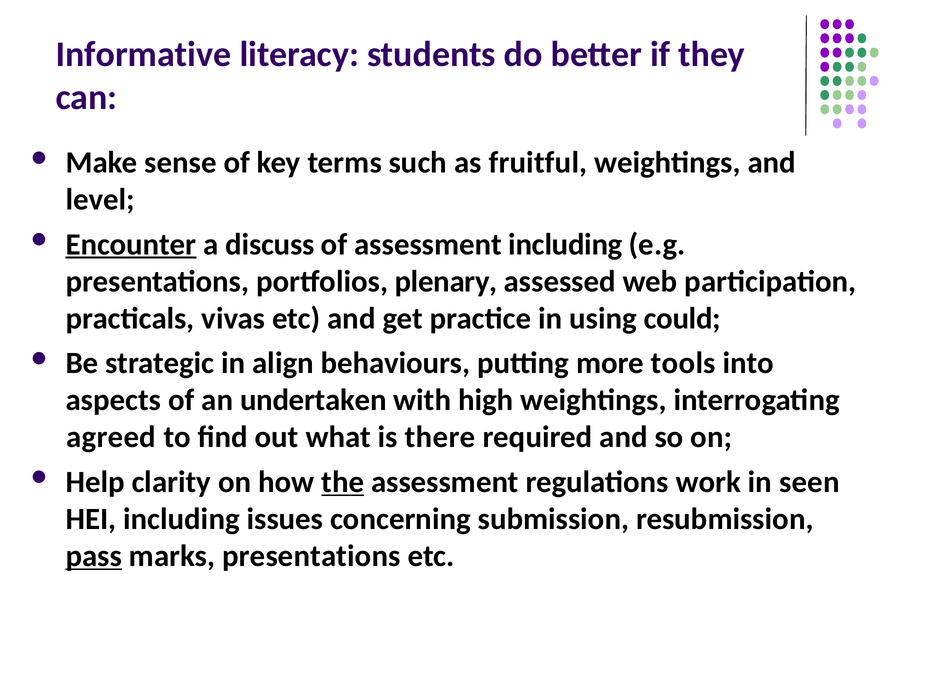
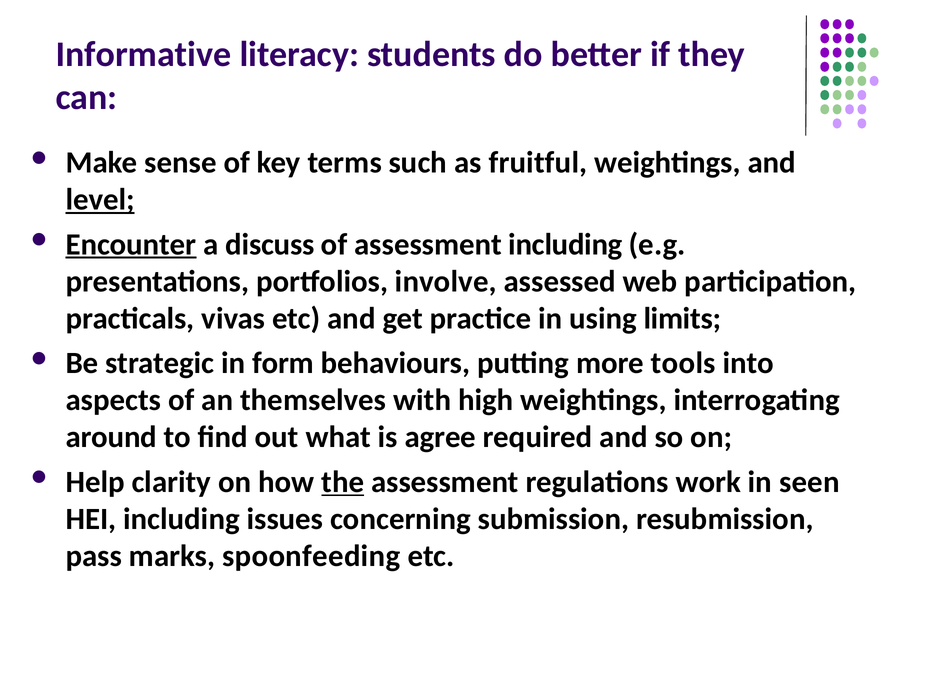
level underline: none -> present
plenary: plenary -> involve
could: could -> limits
align: align -> form
undertaken: undertaken -> themselves
agreed: agreed -> around
there: there -> agree
pass underline: present -> none
marks presentations: presentations -> spoonfeeding
